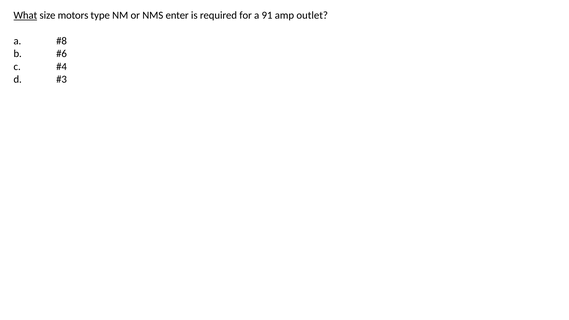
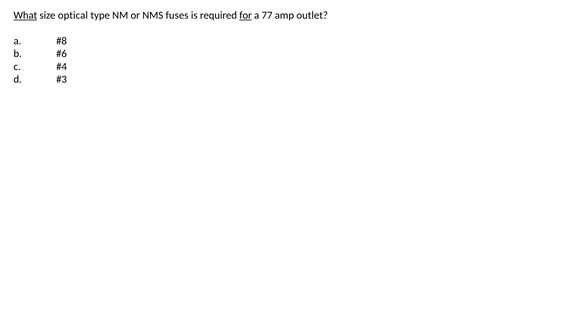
motors: motors -> optical
enter: enter -> fuses
for underline: none -> present
91: 91 -> 77
